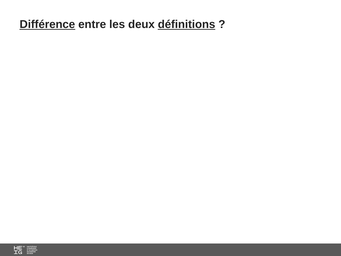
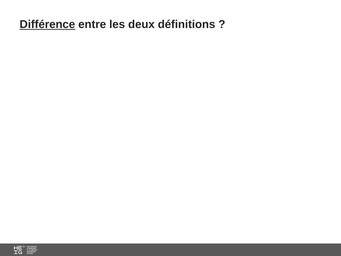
définitions underline: present -> none
